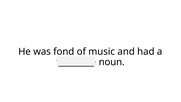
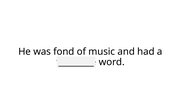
noun: noun -> word
